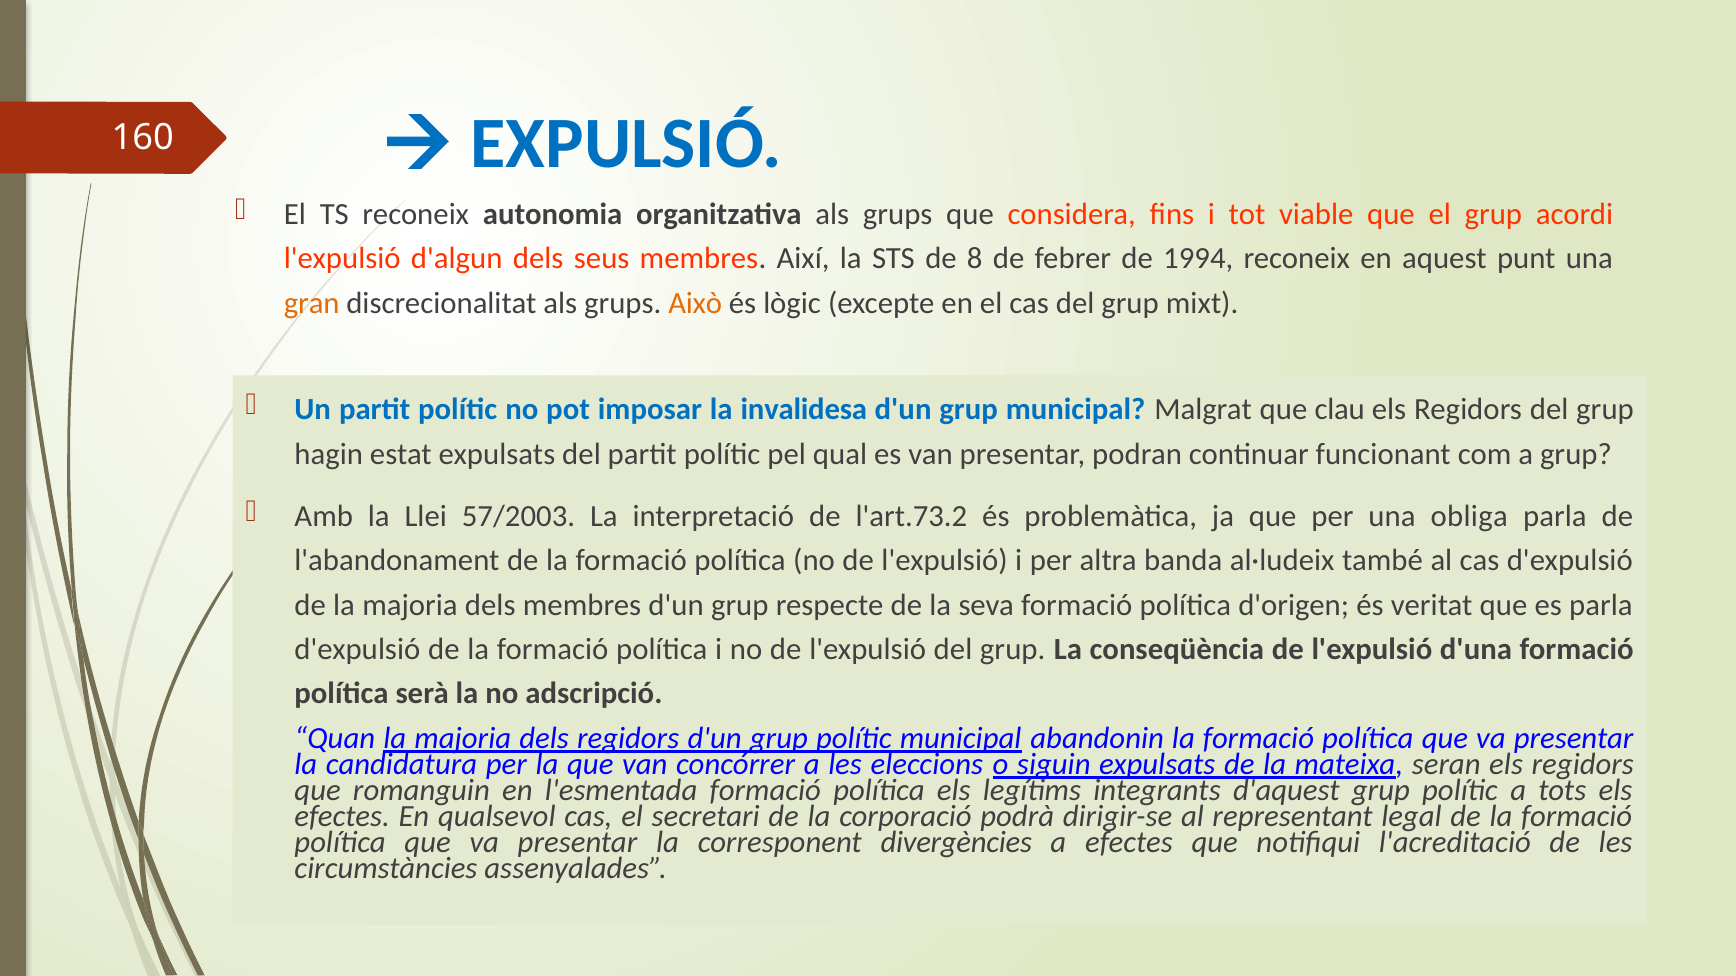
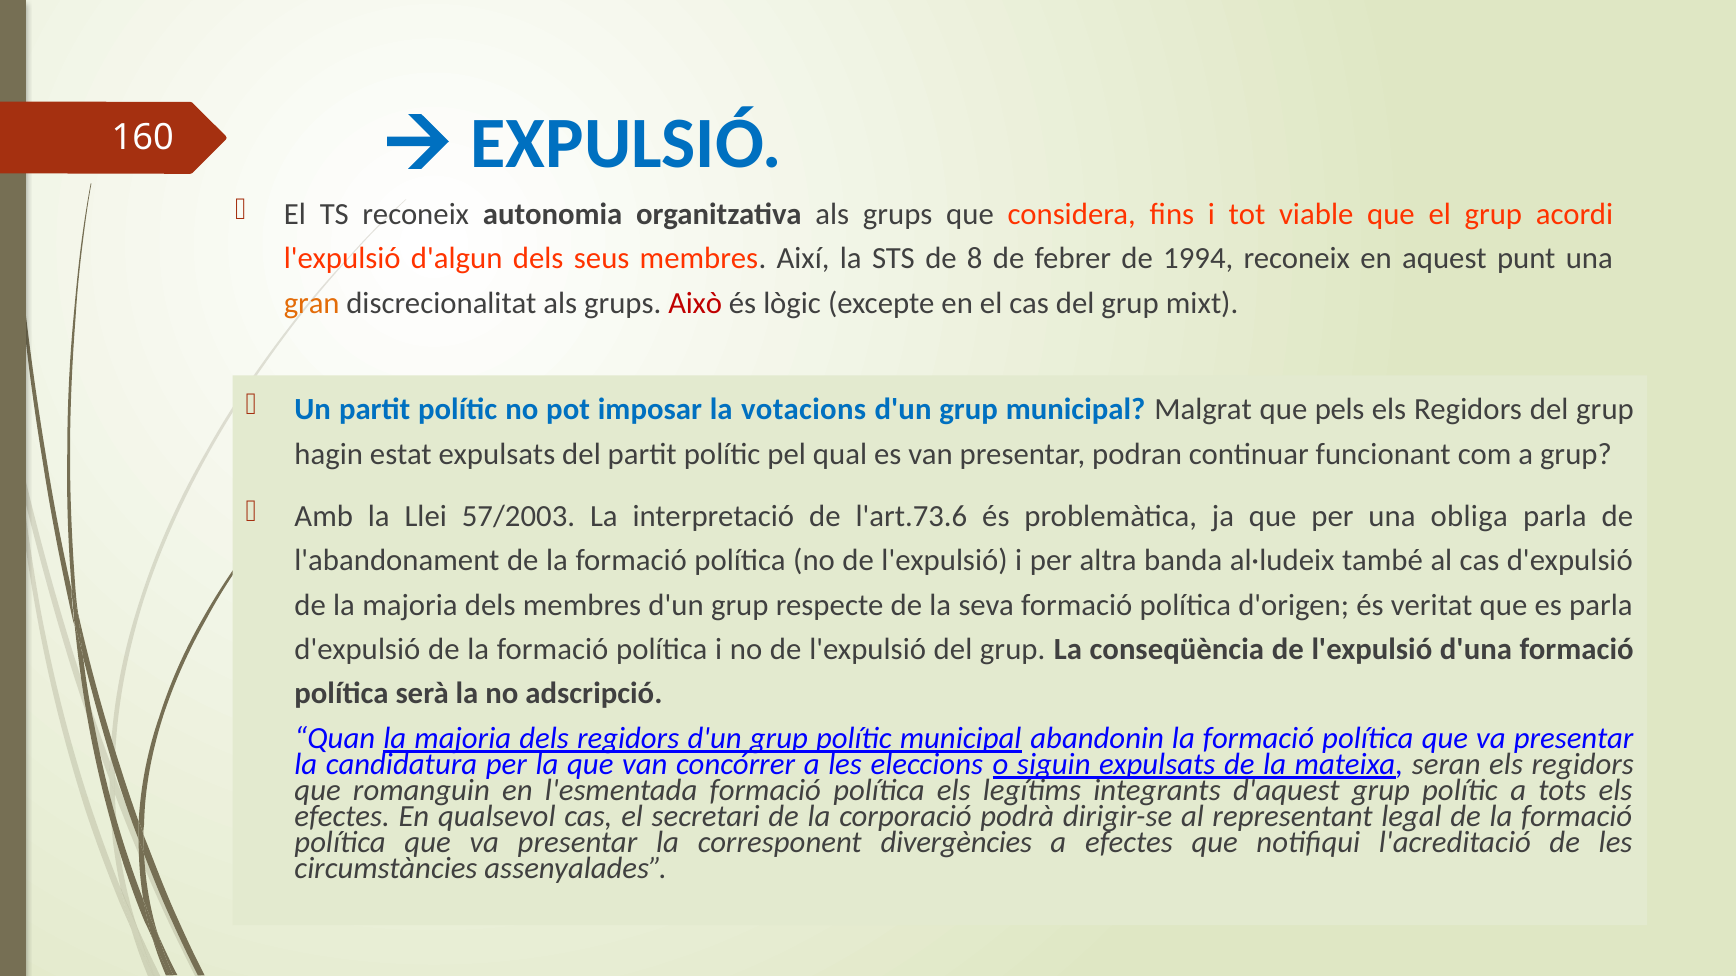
Això colour: orange -> red
invalidesa: invalidesa -> votacions
clau: clau -> pels
l'art.73.2: l'art.73.2 -> l'art.73.6
